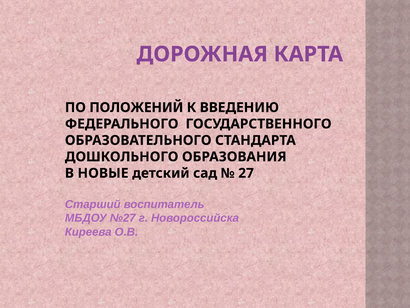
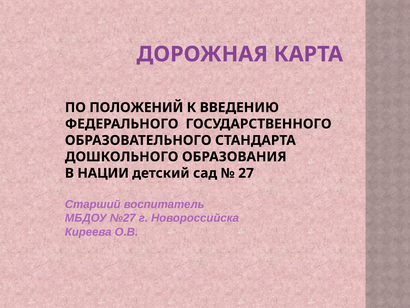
НОВЫЕ: НОВЫЕ -> НАЦИИ
